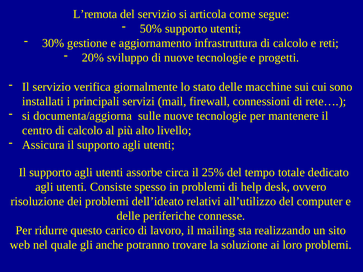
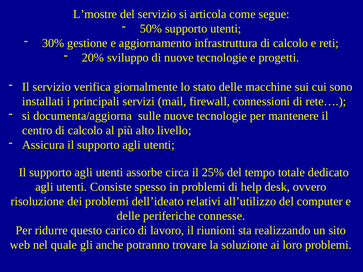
L’remota: L’remota -> L’mostre
mailing: mailing -> riunioni
